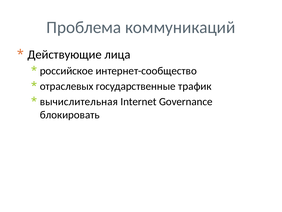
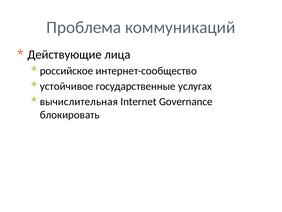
отраслевых: отраслевых -> устойчивое
трафик: трафик -> услугах
